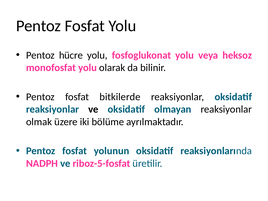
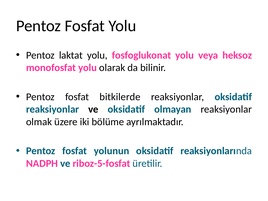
hücre: hücre -> laktat
